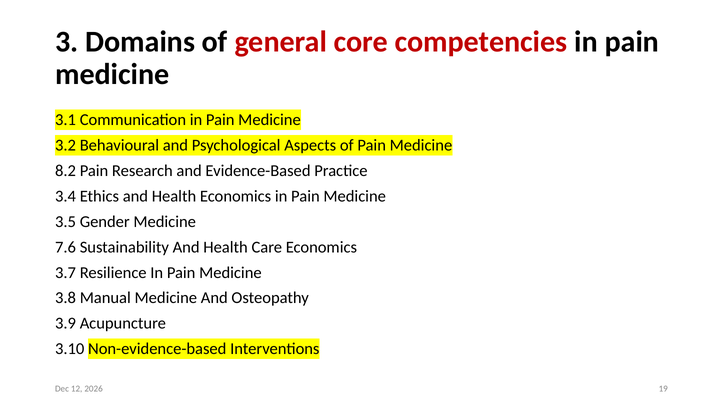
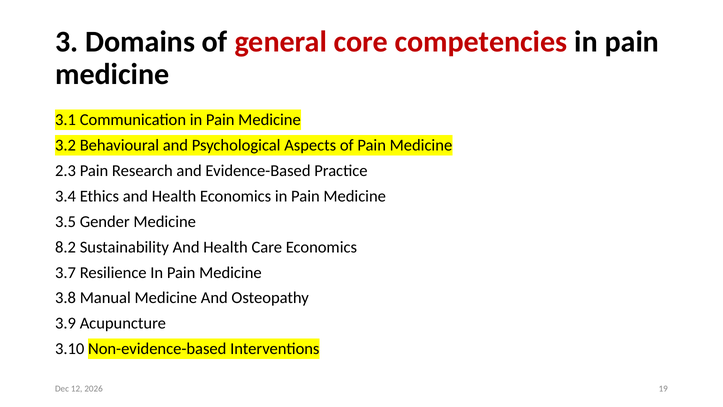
8.2: 8.2 -> 2.3
7.6: 7.6 -> 8.2
